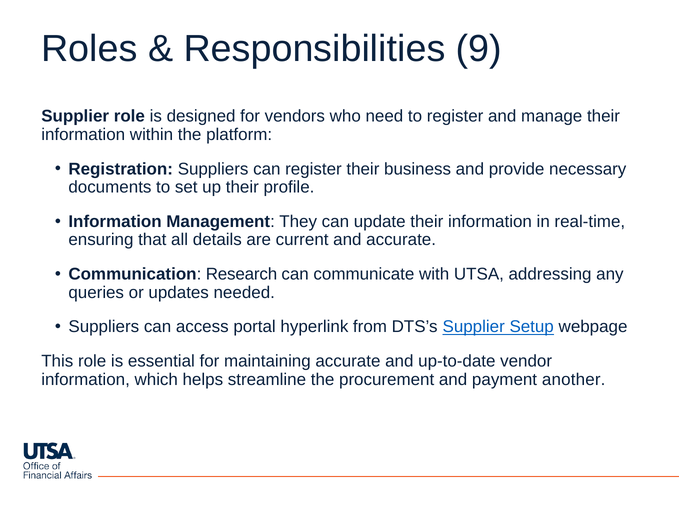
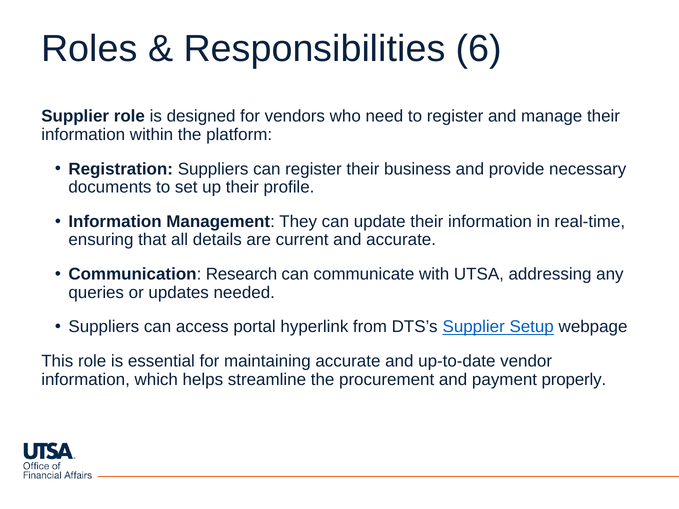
9: 9 -> 6
another: another -> properly
